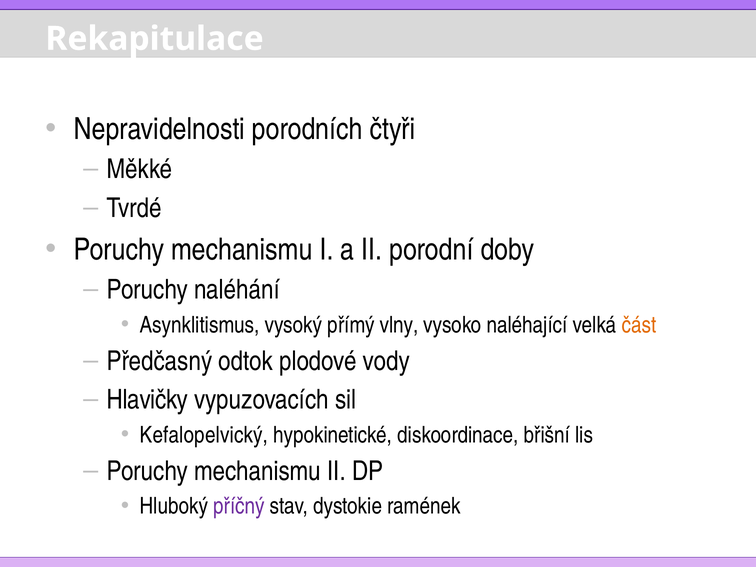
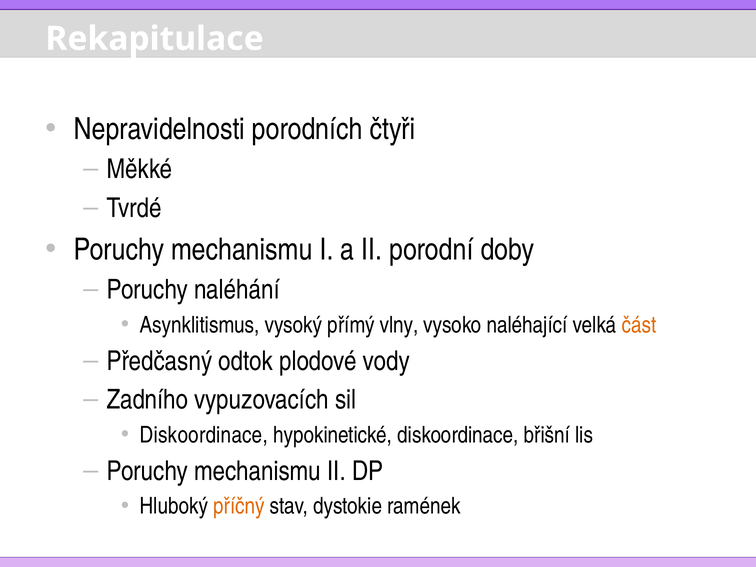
Hlavičky: Hlavičky -> Zadního
Kefalopelvický at (204, 435): Kefalopelvický -> Diskoordinace
příčný colour: purple -> orange
